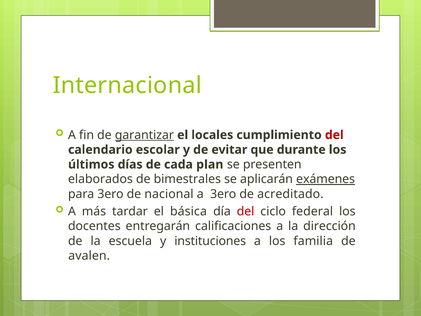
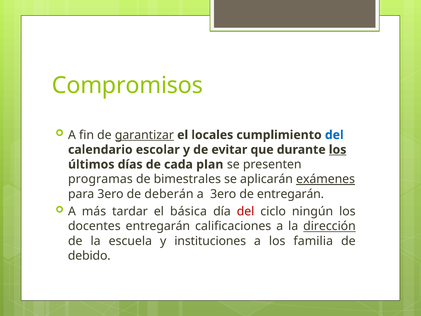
Internacional: Internacional -> Compromisos
del at (334, 135) colour: red -> blue
los at (338, 150) underline: none -> present
elaborados: elaborados -> programas
nacional: nacional -> deberán
de acreditado: acreditado -> entregarán
federal: federal -> ningún
dirección underline: none -> present
avalen: avalen -> debido
